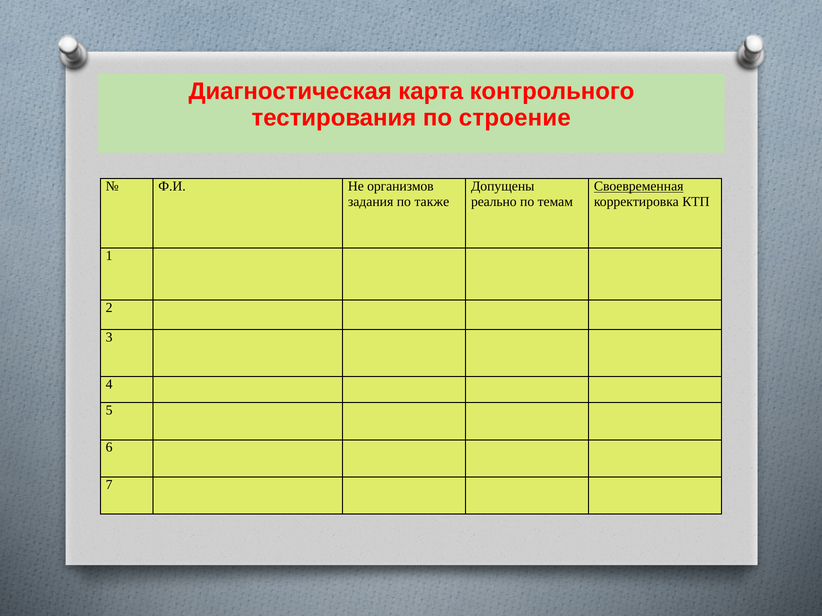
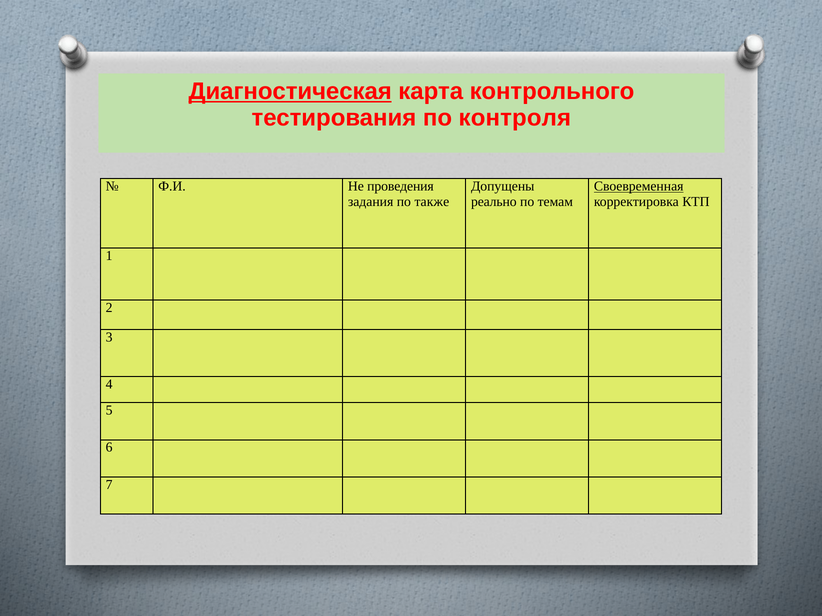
Диагностическая underline: none -> present
строение: строение -> контроля
организмов: организмов -> проведения
